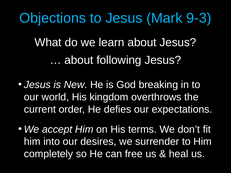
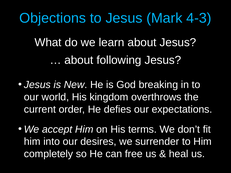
9-3: 9-3 -> 4-3
